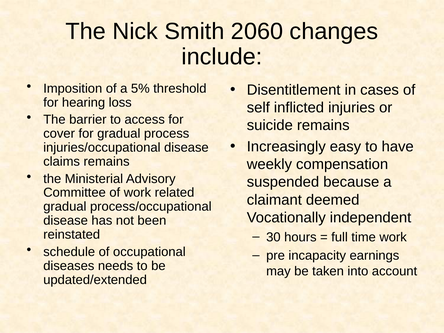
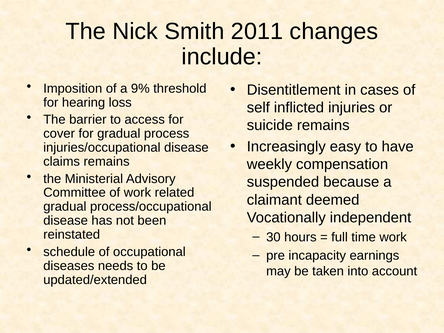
2060: 2060 -> 2011
5%: 5% -> 9%
